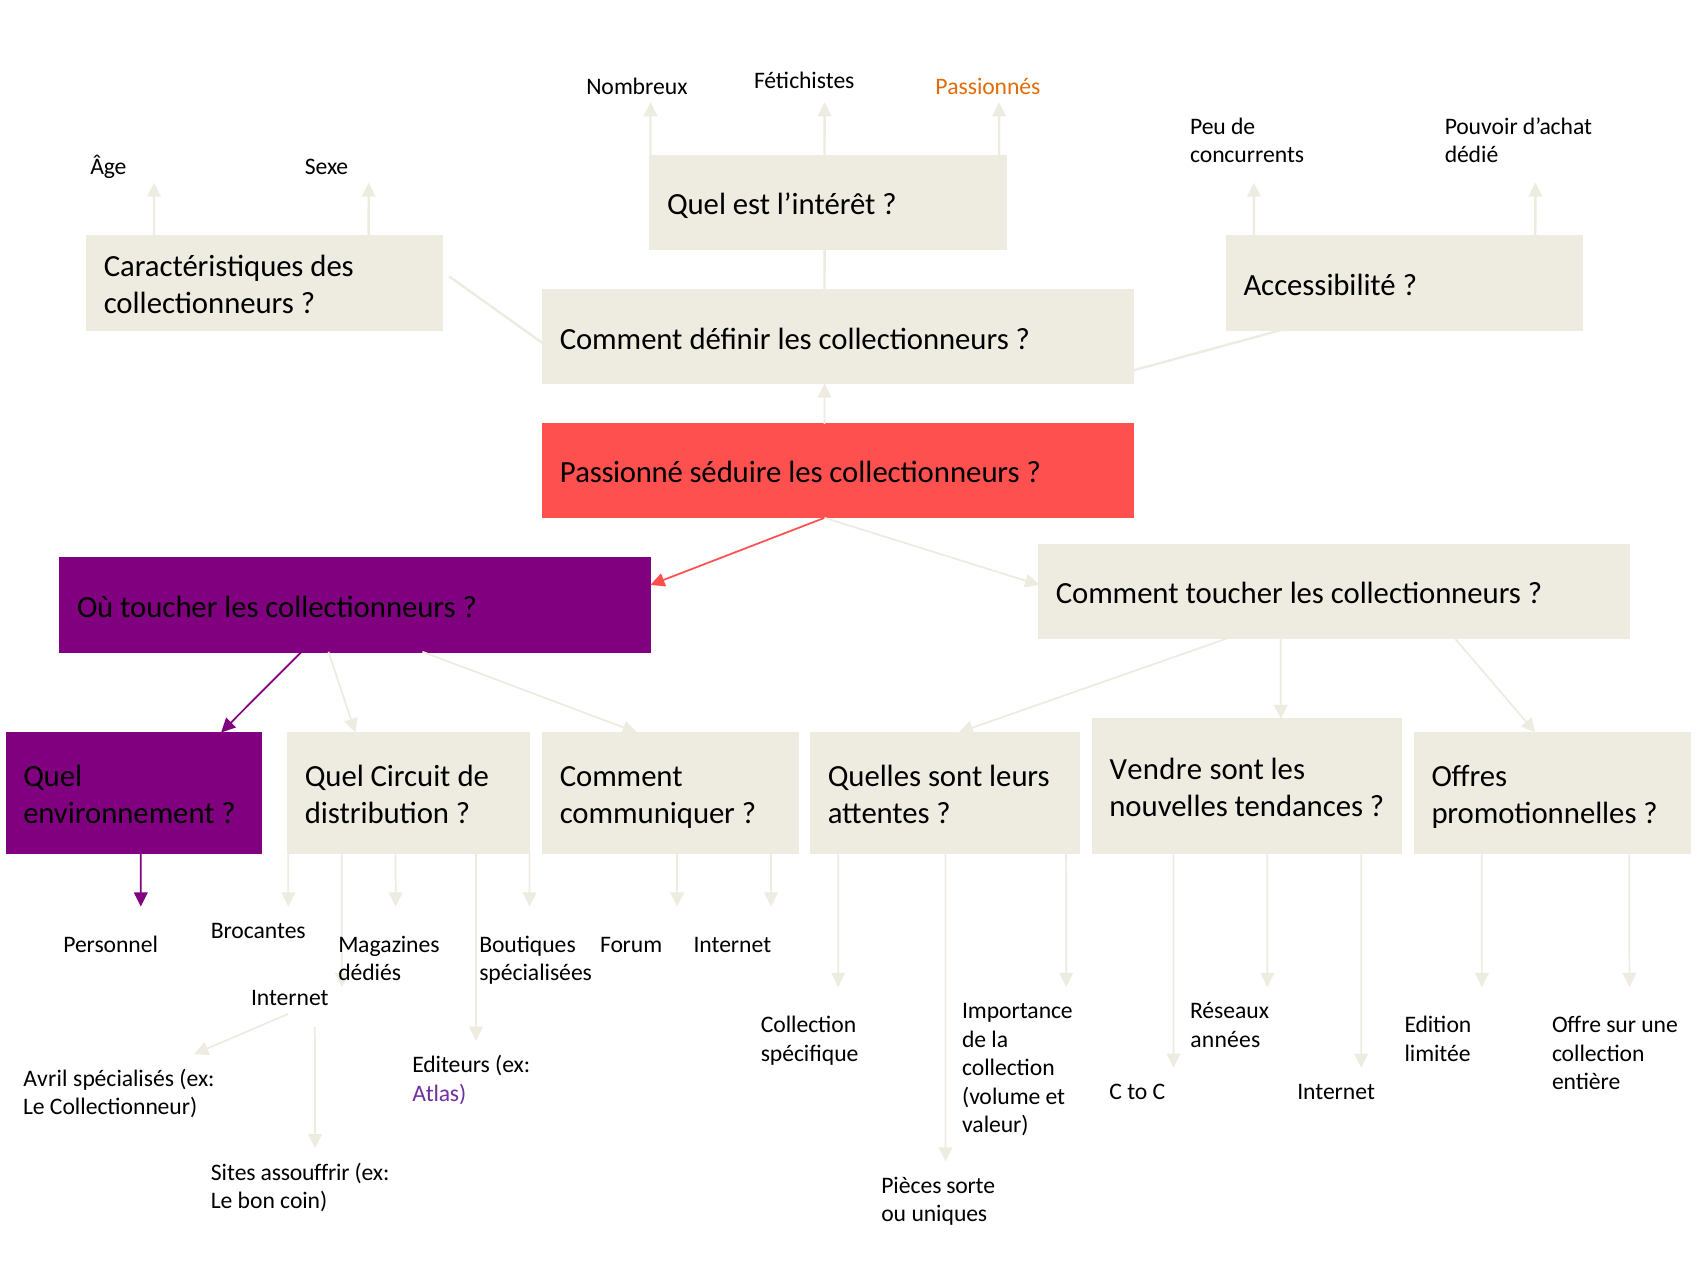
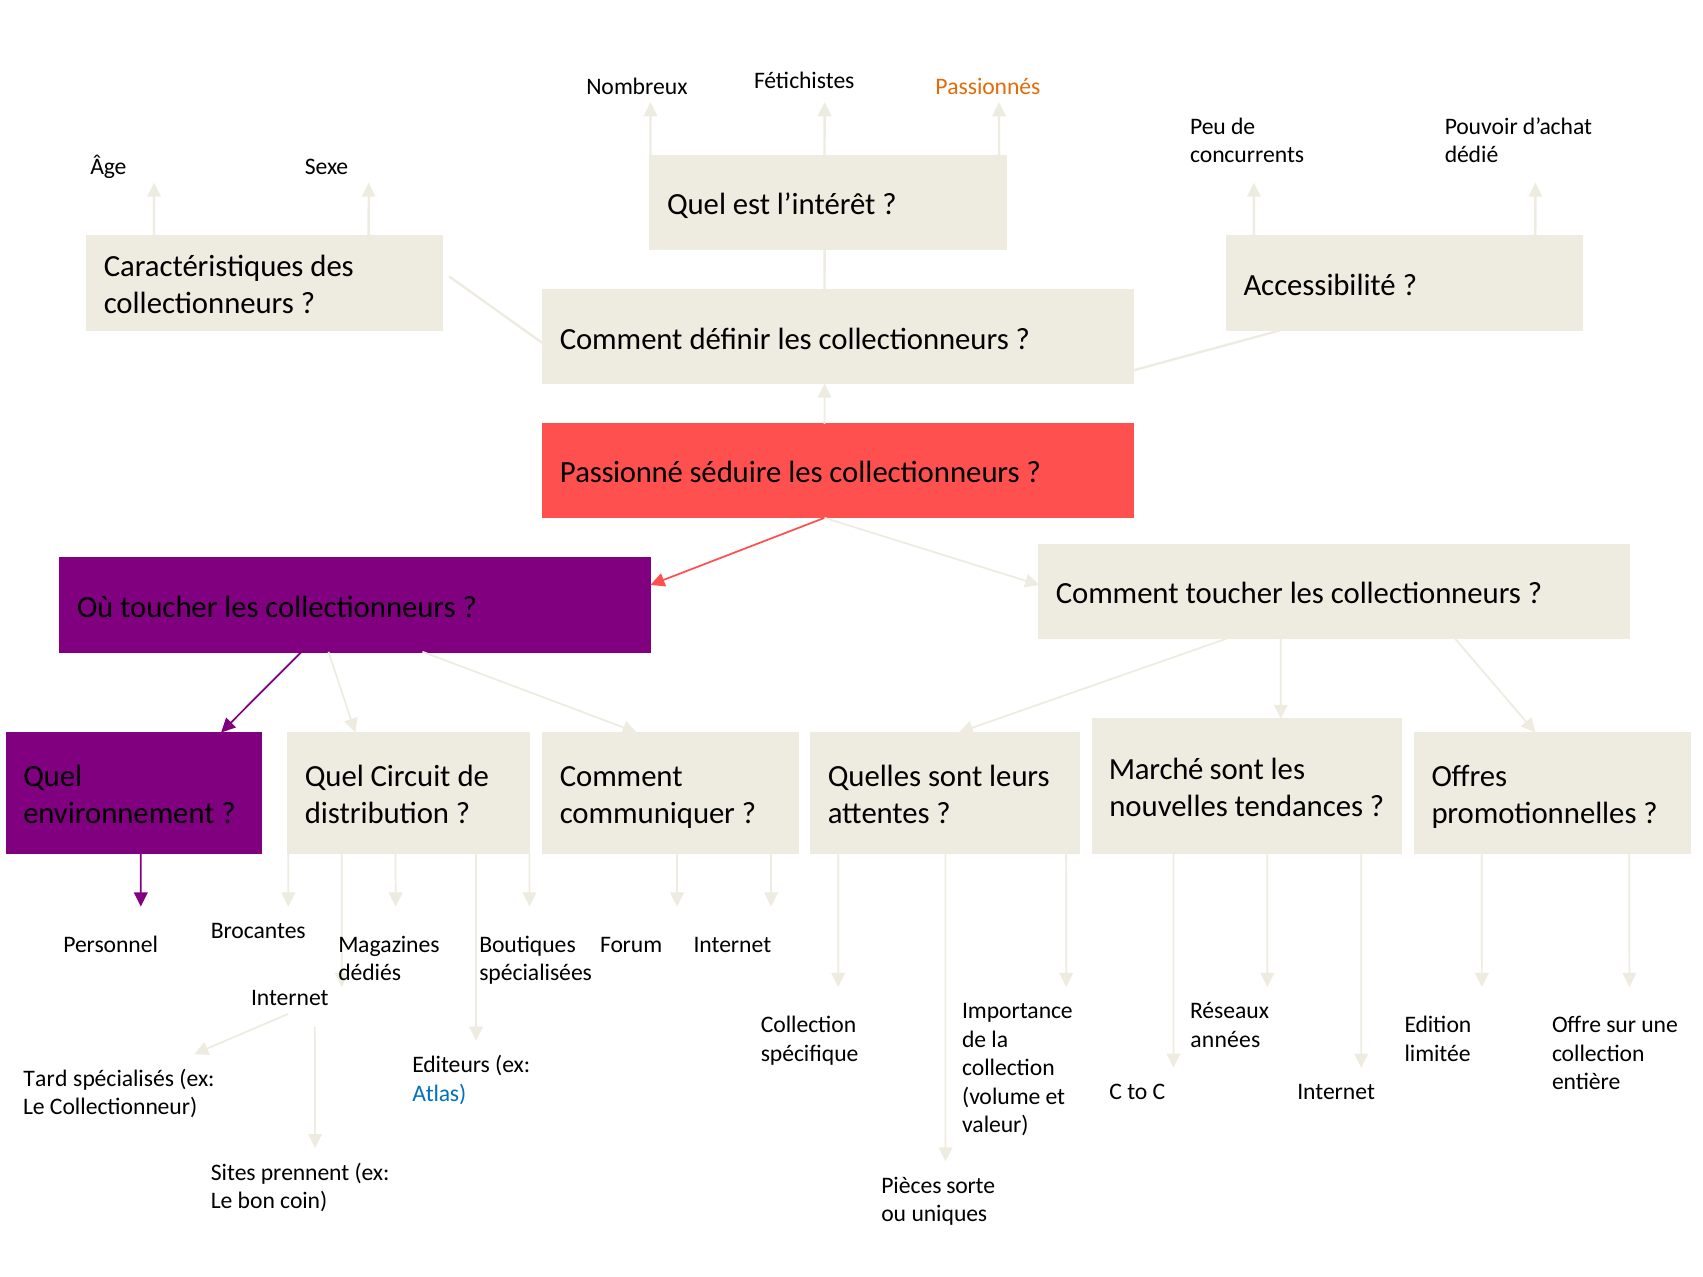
Vendre: Vendre -> Marché
Avril: Avril -> Tard
Atlas colour: purple -> blue
assouffrir: assouffrir -> prennent
